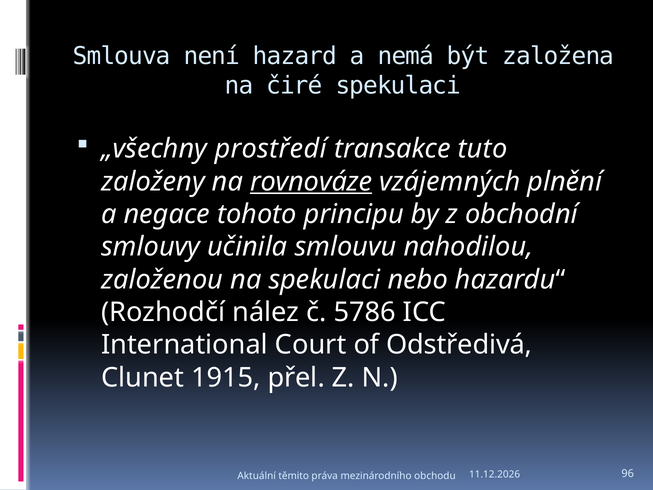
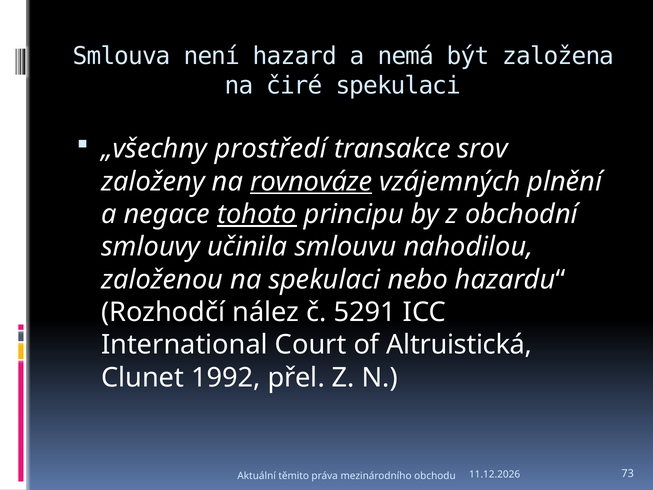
tuto: tuto -> srov
tohoto underline: none -> present
5786: 5786 -> 5291
Odstředivá: Odstředivá -> Altruistická
1915: 1915 -> 1992
96: 96 -> 73
